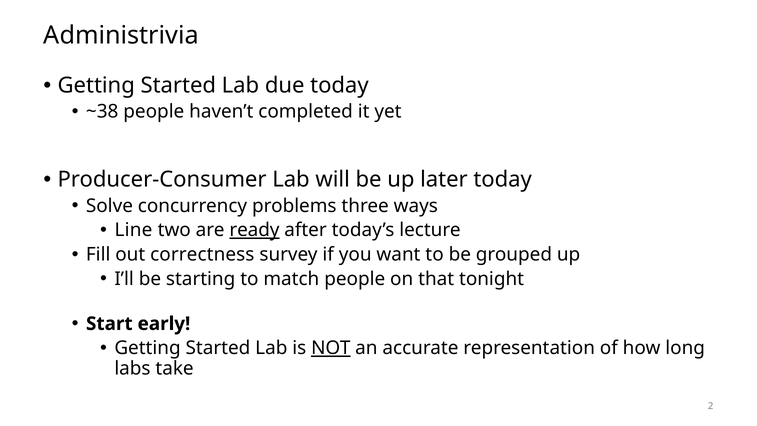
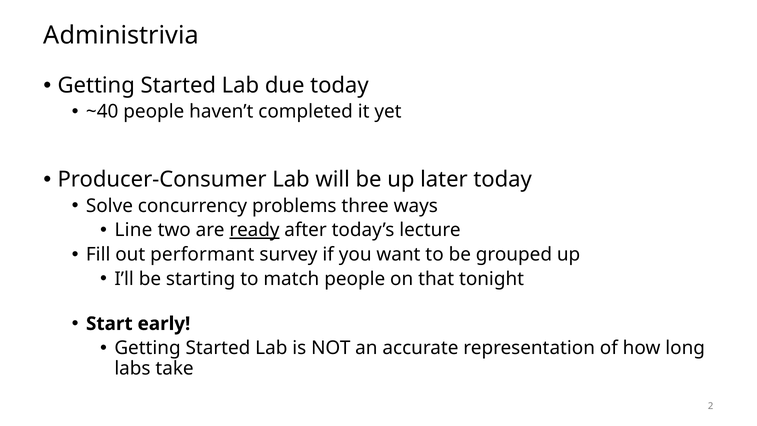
~38: ~38 -> ~40
correctness: correctness -> performant
NOT underline: present -> none
